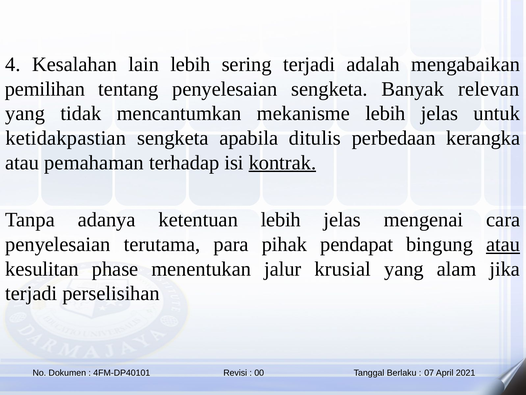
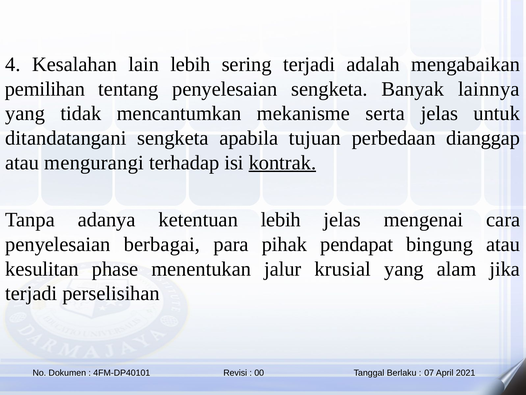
relevan: relevan -> lainnya
mekanisme lebih: lebih -> serta
ketidakpastian: ketidakpastian -> ditandatangani
ditulis: ditulis -> tujuan
kerangka: kerangka -> dianggap
pemahaman: pemahaman -> mengurangi
terutama: terutama -> berbagai
atau at (503, 244) underline: present -> none
